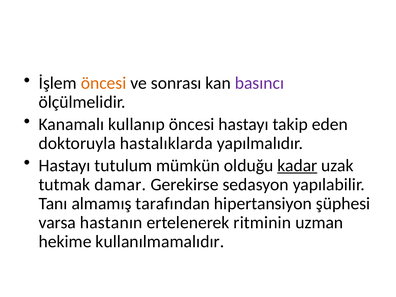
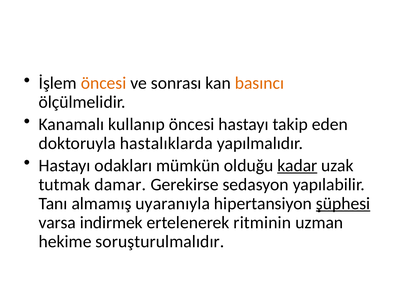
basıncı colour: purple -> orange
tutulum: tutulum -> odakları
tarafından: tarafından -> uyaranıyla
şüphesi underline: none -> present
hastanın: hastanın -> indirmek
kullanılmamalıdır: kullanılmamalıdır -> soruşturulmalıdır
